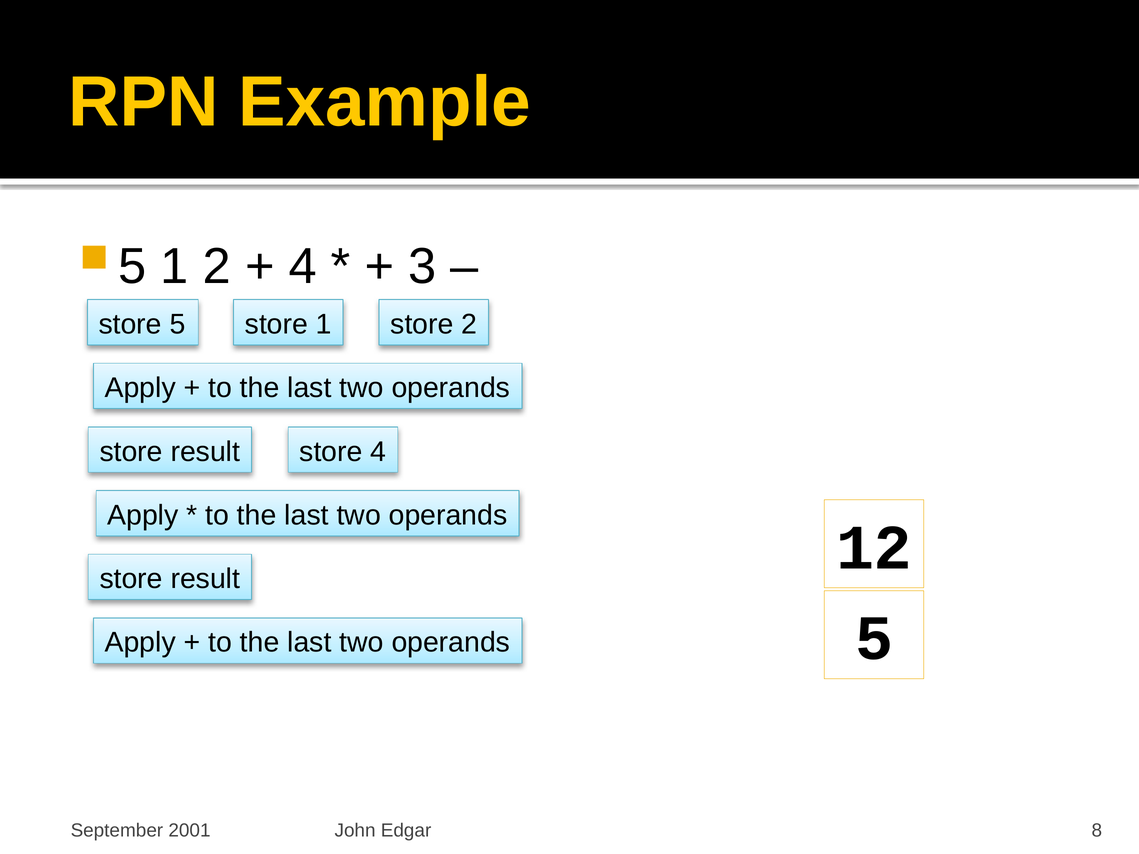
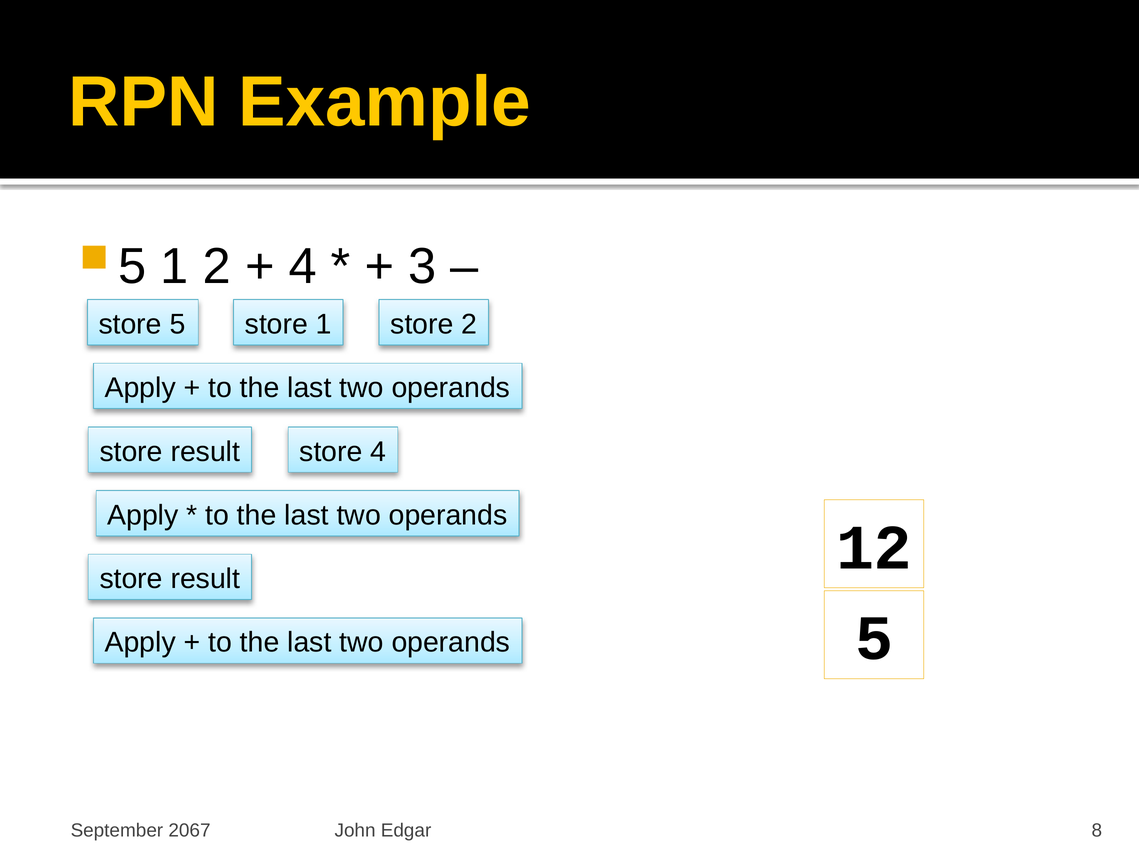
2001: 2001 -> 2067
